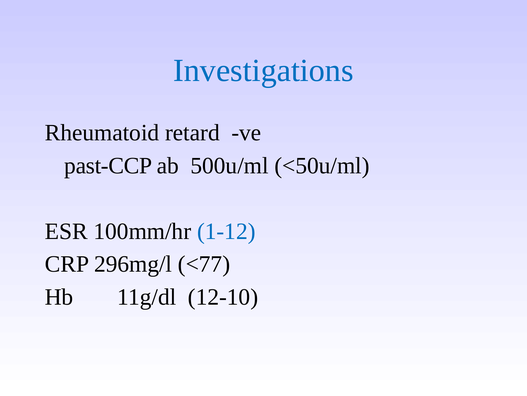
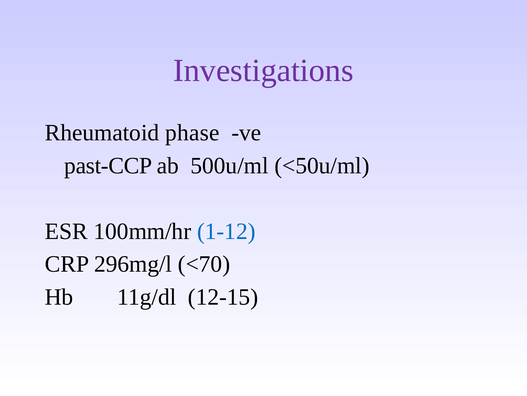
Investigations colour: blue -> purple
retard: retard -> phase
<77: <77 -> <70
12-10: 12-10 -> 12-15
